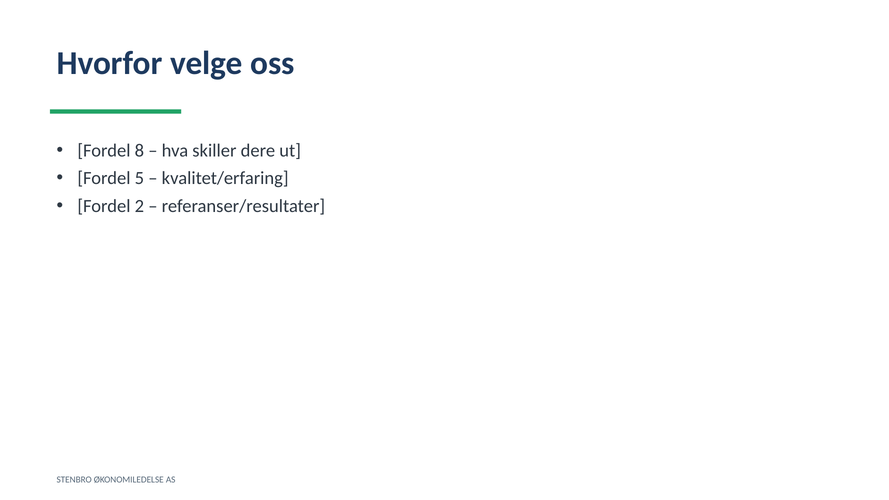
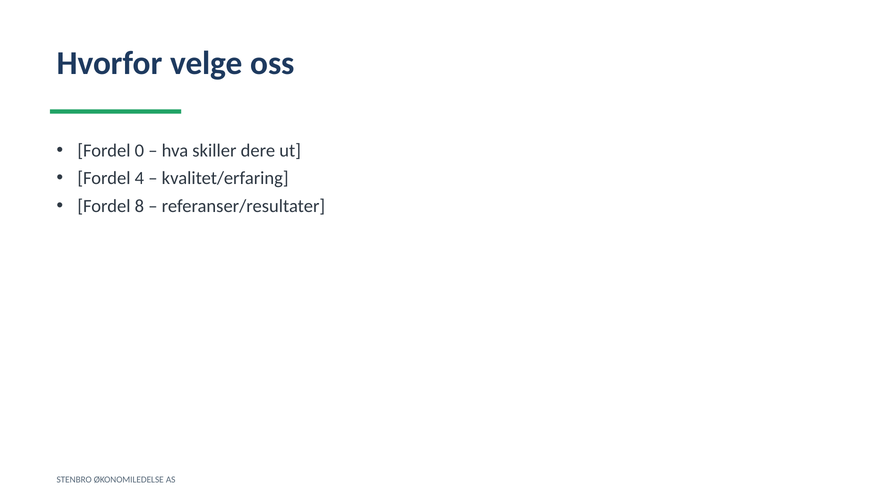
8: 8 -> 0
5: 5 -> 4
2: 2 -> 8
